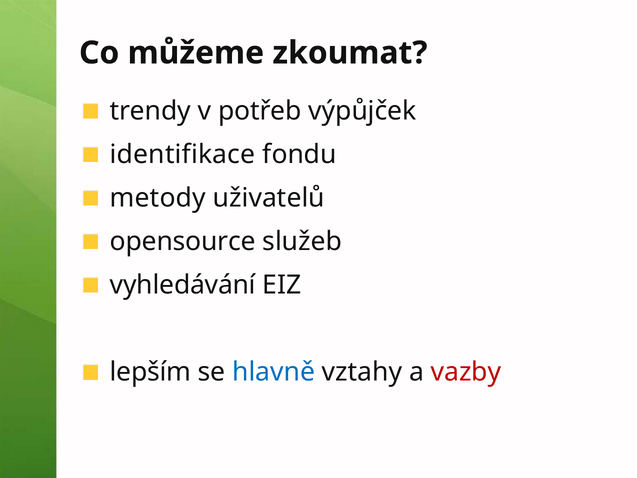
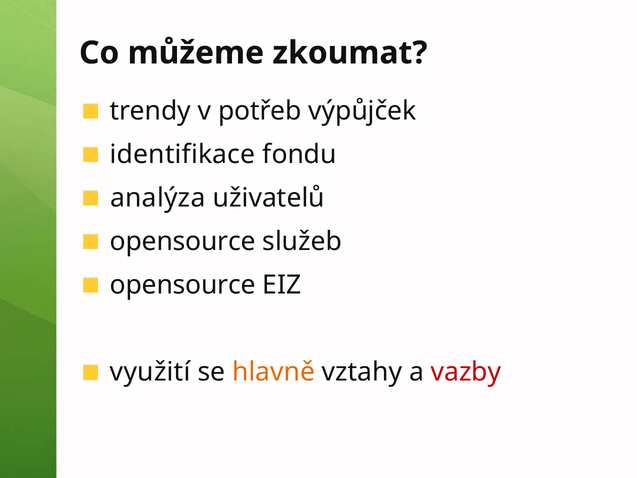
metody: metody -> analýza
vyhledávání at (183, 285): vyhledávání -> opensource
lepším: lepším -> využití
hlavně colour: blue -> orange
